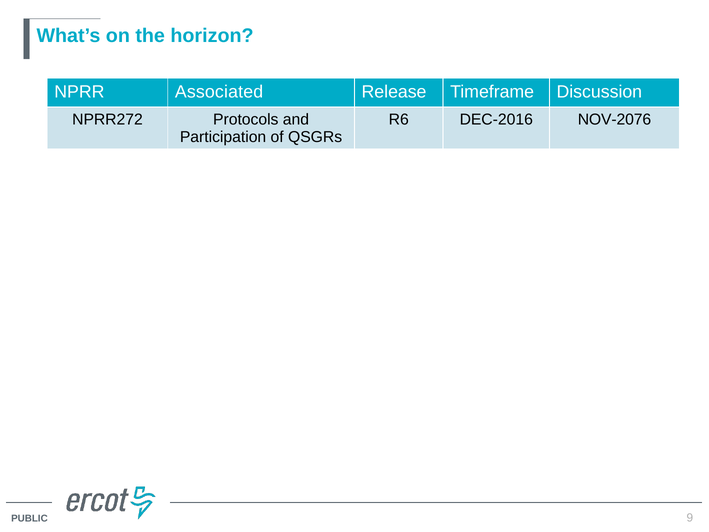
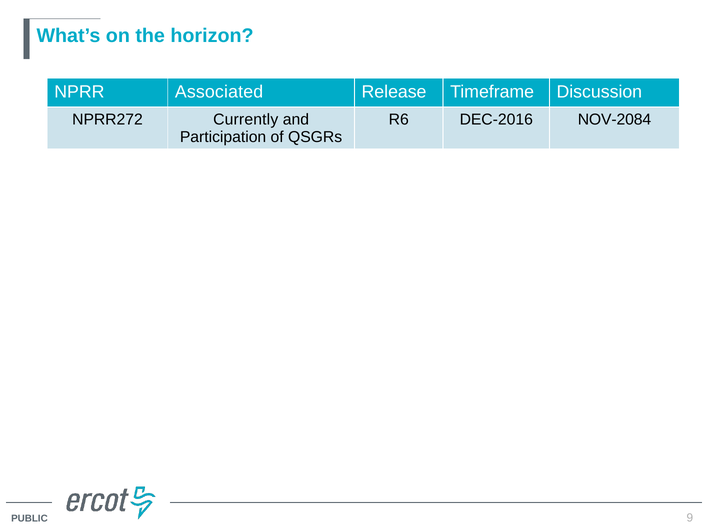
Protocols: Protocols -> Currently
NOV-2076: NOV-2076 -> NOV-2084
